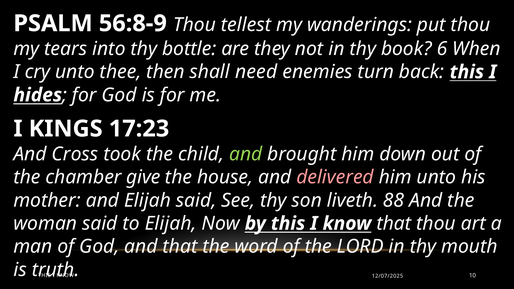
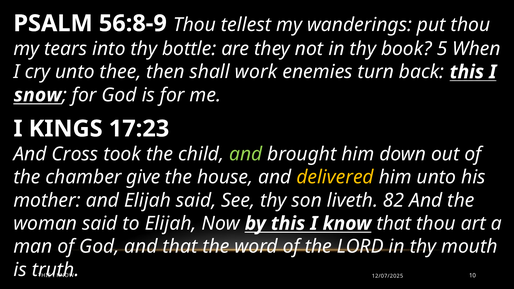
6: 6 -> 5
need: need -> work
hides: hides -> snow
delivered colour: pink -> yellow
88: 88 -> 82
